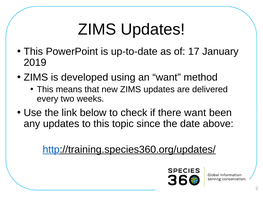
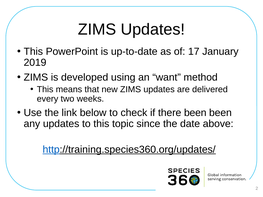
there want: want -> been
